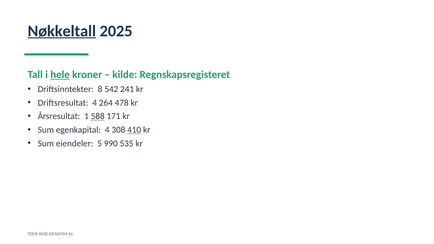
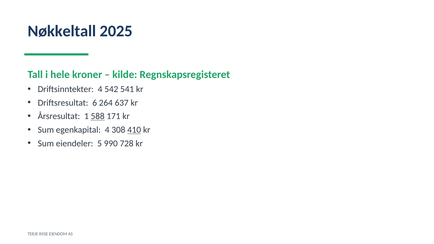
Nøkkeltall underline: present -> none
hele underline: present -> none
Driftsinntekter 8: 8 -> 4
241: 241 -> 541
Driftsresultat 4: 4 -> 6
478: 478 -> 637
535: 535 -> 728
